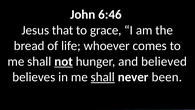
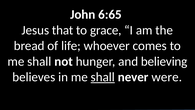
6:46: 6:46 -> 6:65
not underline: present -> none
believed: believed -> believing
been: been -> were
